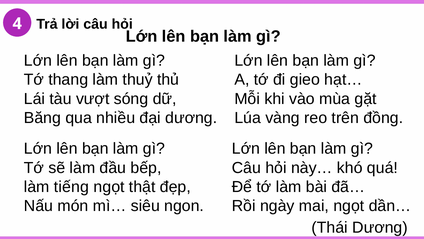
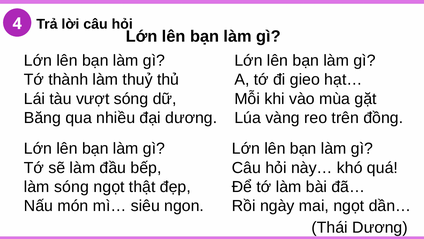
thang: thang -> thành
làm tiếng: tiếng -> sóng
